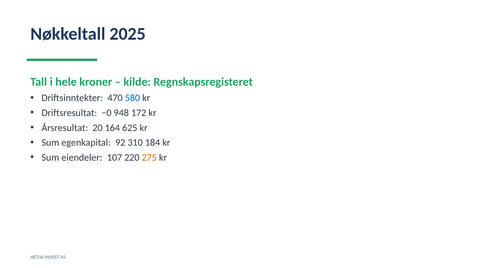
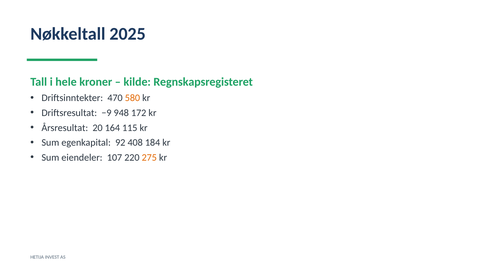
580 colour: blue -> orange
−0: −0 -> −9
625: 625 -> 115
310: 310 -> 408
